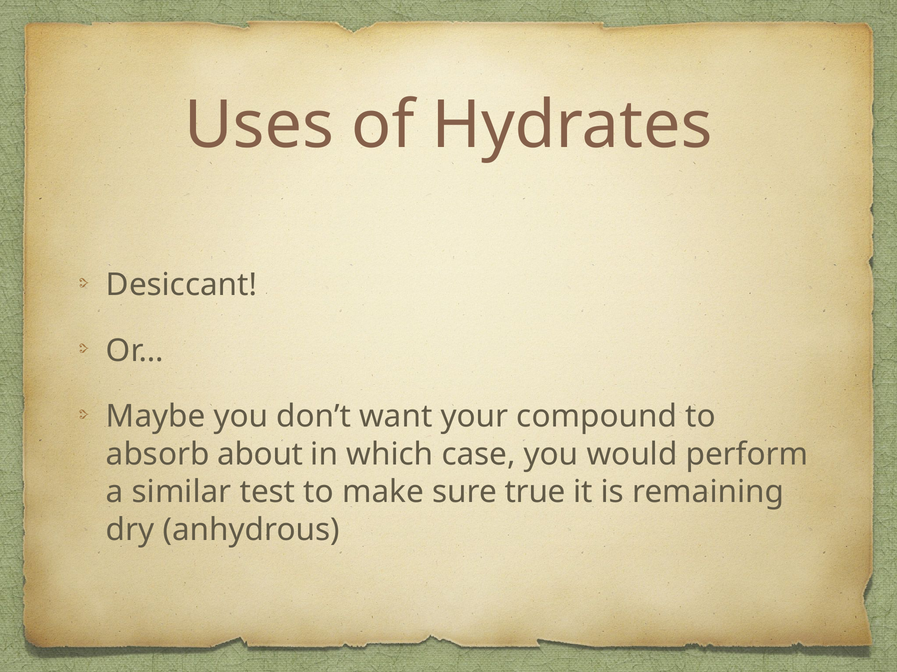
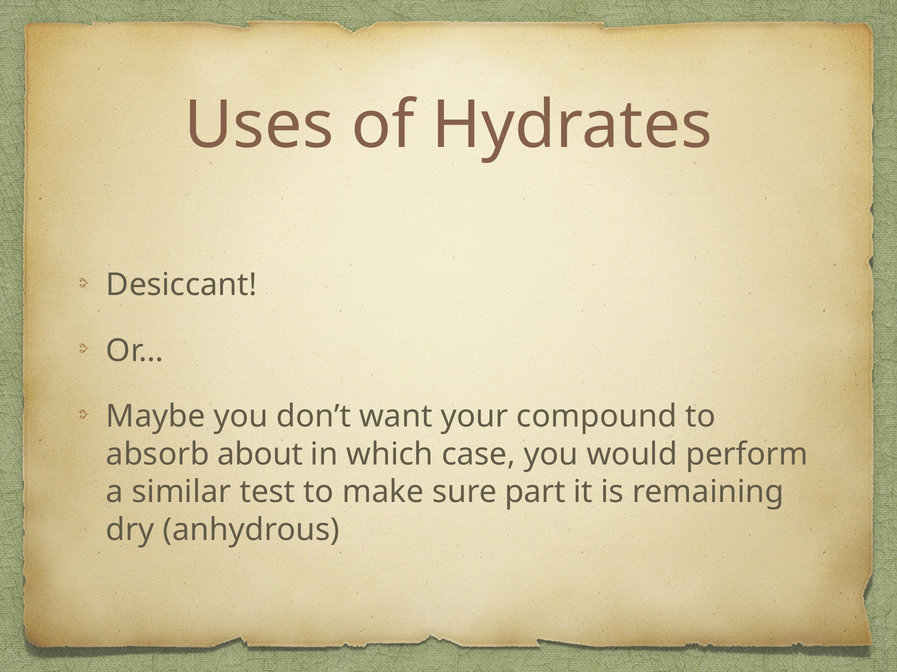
true: true -> part
